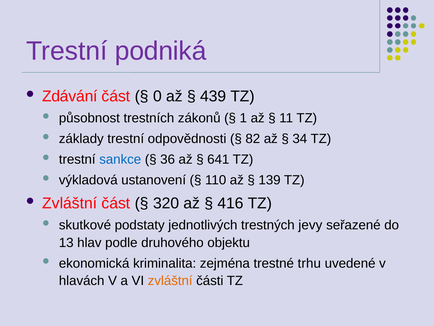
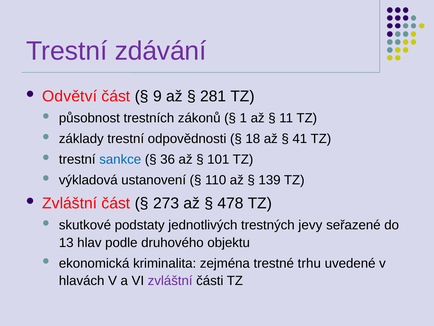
podniká: podniká -> zdávání
Zdávání: Zdávání -> Odvětví
0: 0 -> 9
439: 439 -> 281
82: 82 -> 18
34: 34 -> 41
641: 641 -> 101
320: 320 -> 273
416: 416 -> 478
zvláštní at (170, 280) colour: orange -> purple
